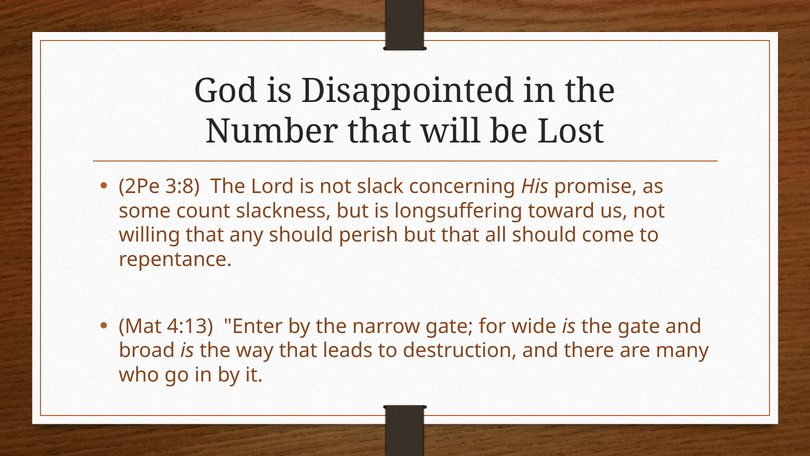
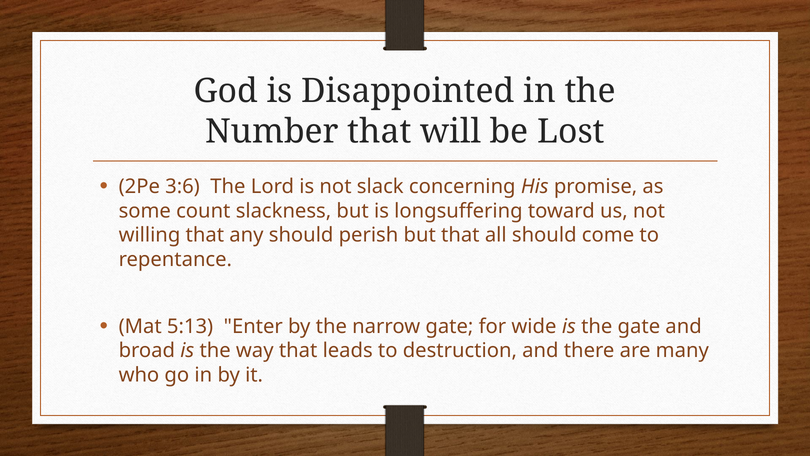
3:8: 3:8 -> 3:6
4:13: 4:13 -> 5:13
